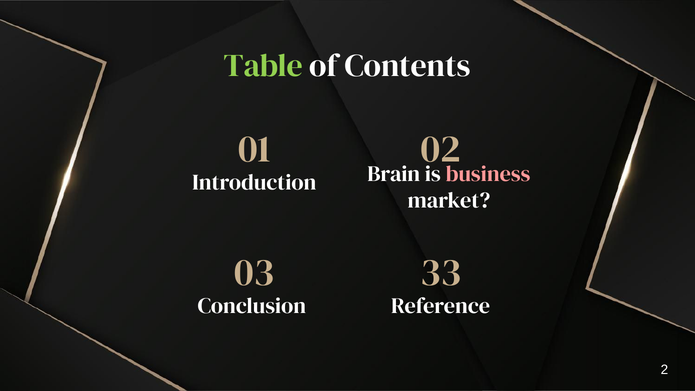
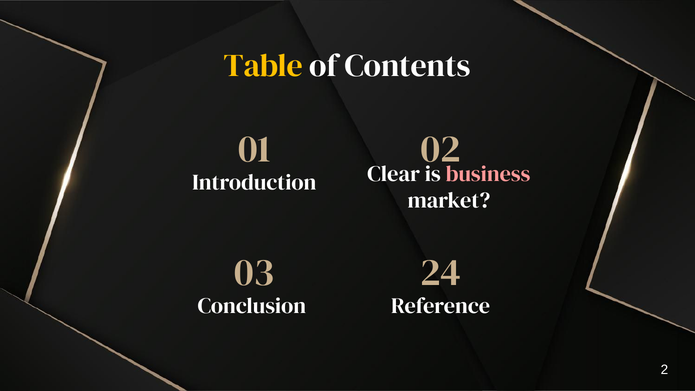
Table colour: light green -> yellow
Brain: Brain -> Clear
33: 33 -> 24
